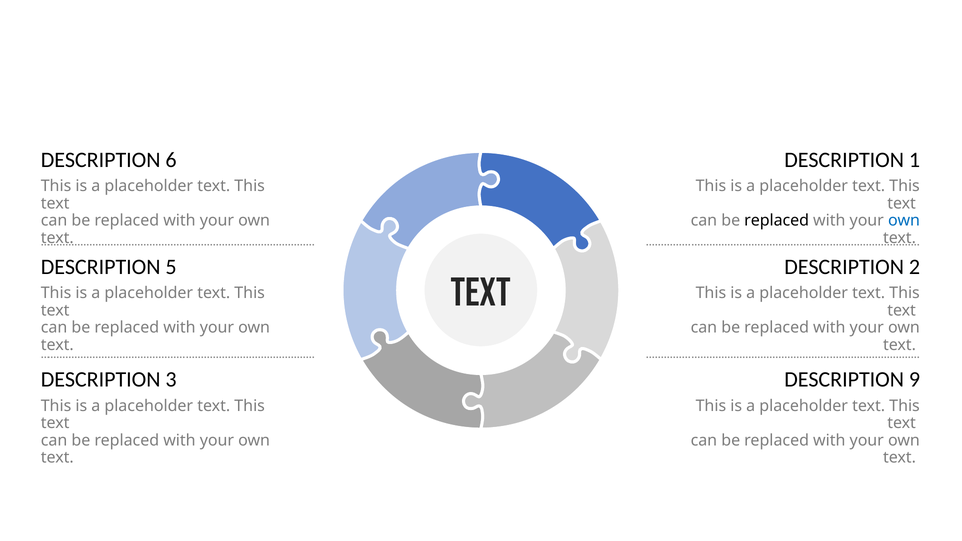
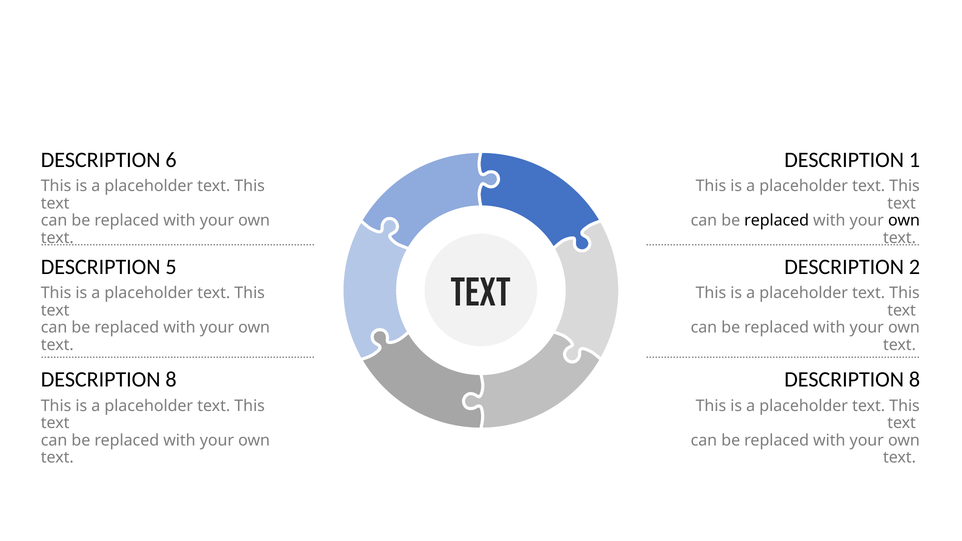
own at (904, 221) colour: blue -> black
3 at (171, 380): 3 -> 8
9 at (914, 380): 9 -> 8
